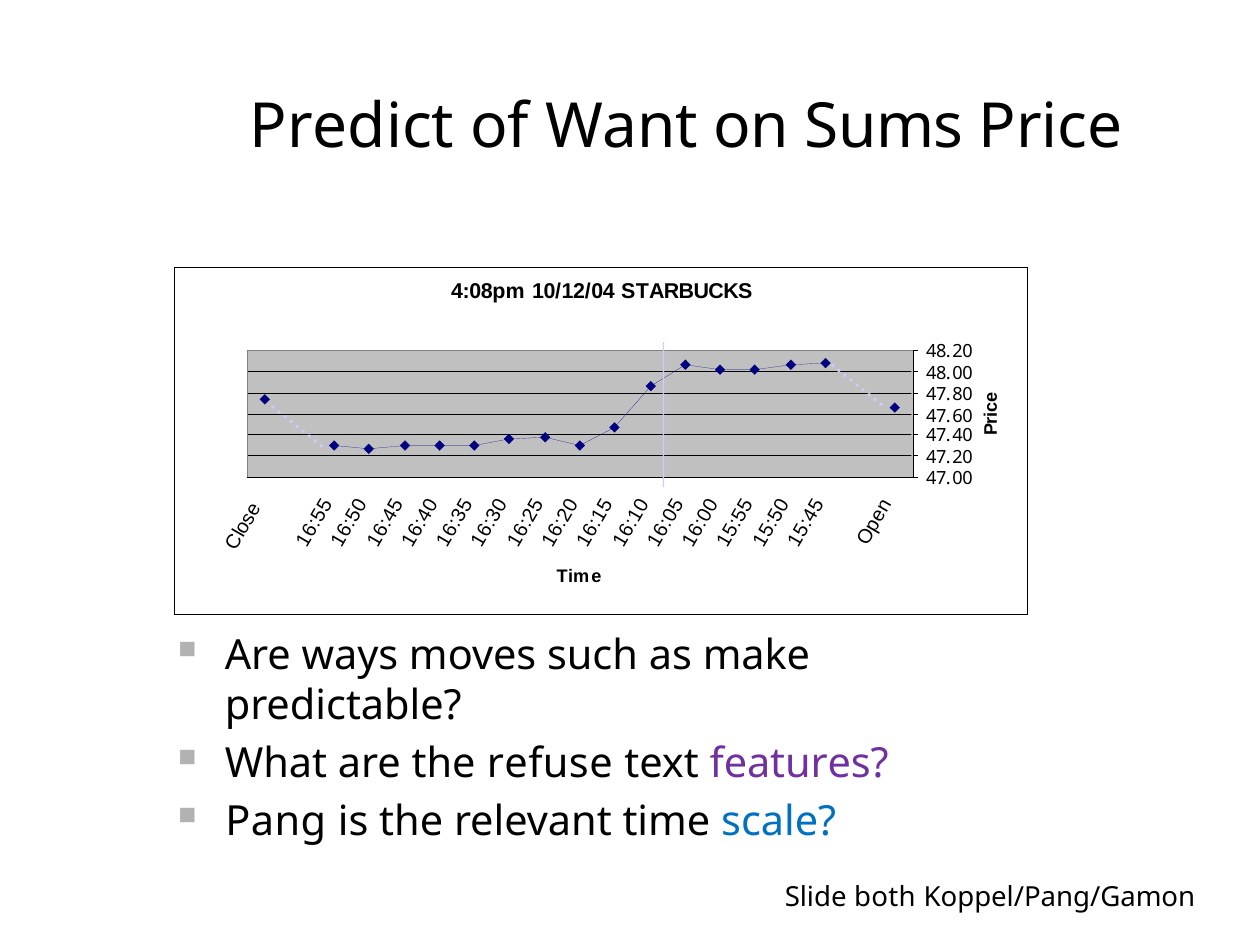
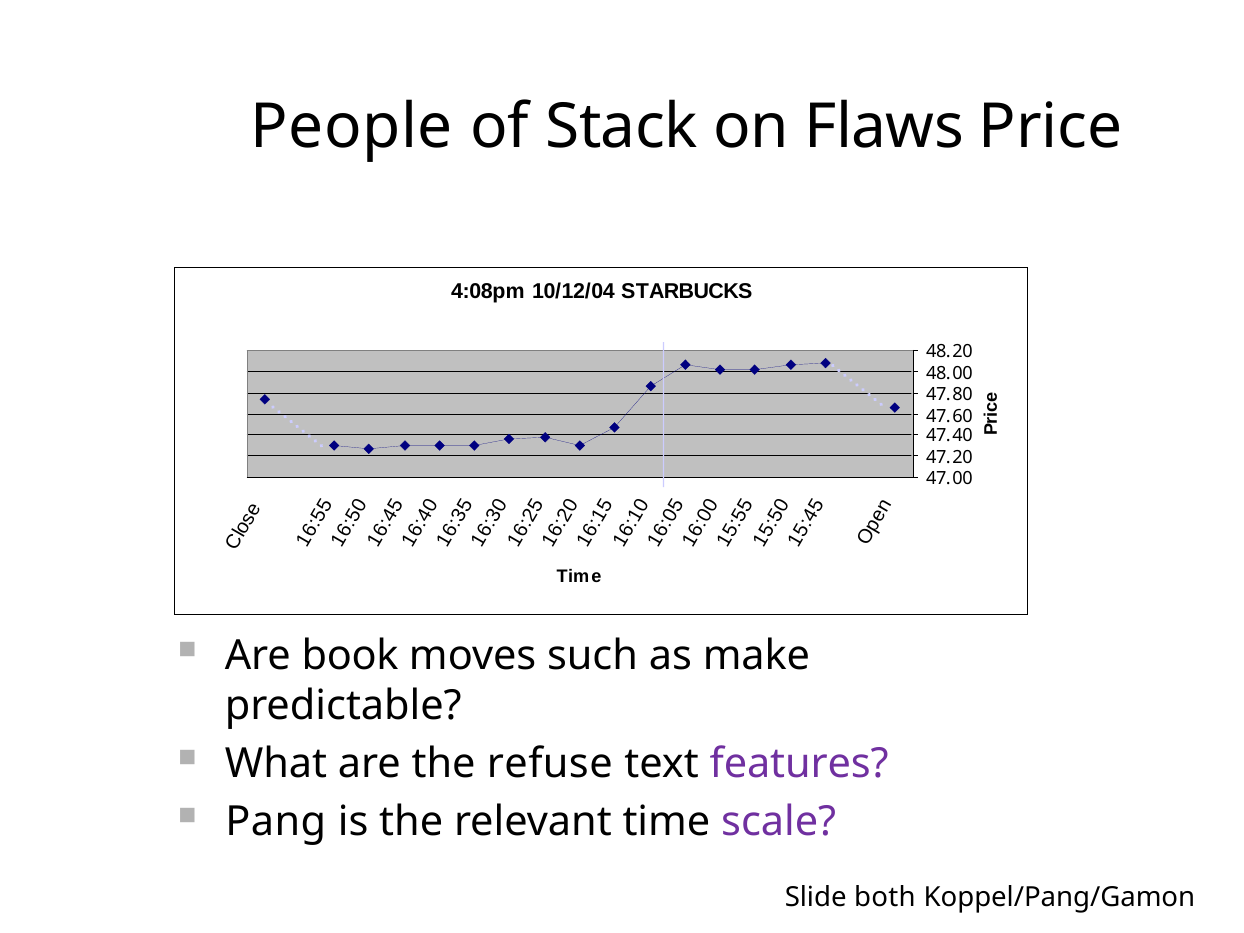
Predict: Predict -> People
Want: Want -> Stack
Sums: Sums -> Flaws
ways: ways -> book
scale colour: blue -> purple
